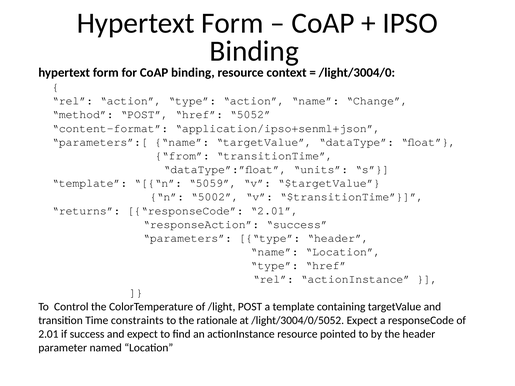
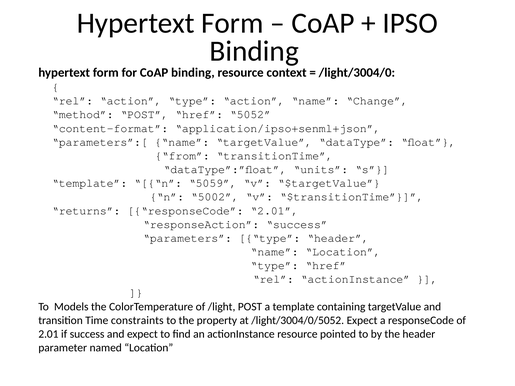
Control: Control -> Models
rationale: rationale -> property
